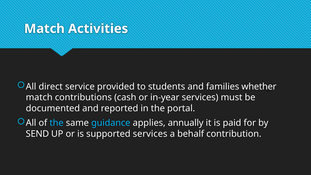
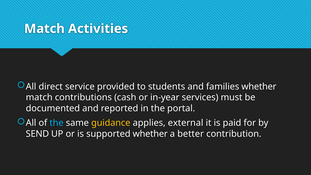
guidance colour: light blue -> yellow
annually: annually -> external
supported services: services -> whether
behalf: behalf -> better
